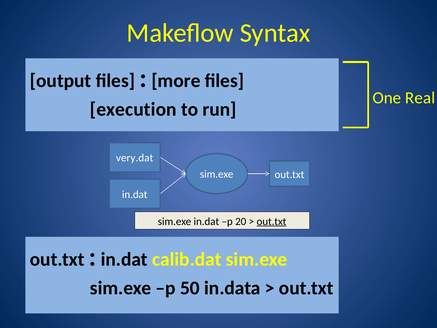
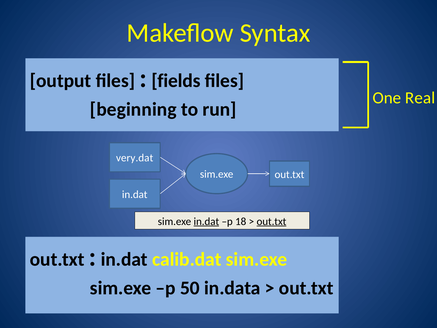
more: more -> fields
execution: execution -> beginning
in.dat at (206, 221) underline: none -> present
20: 20 -> 18
